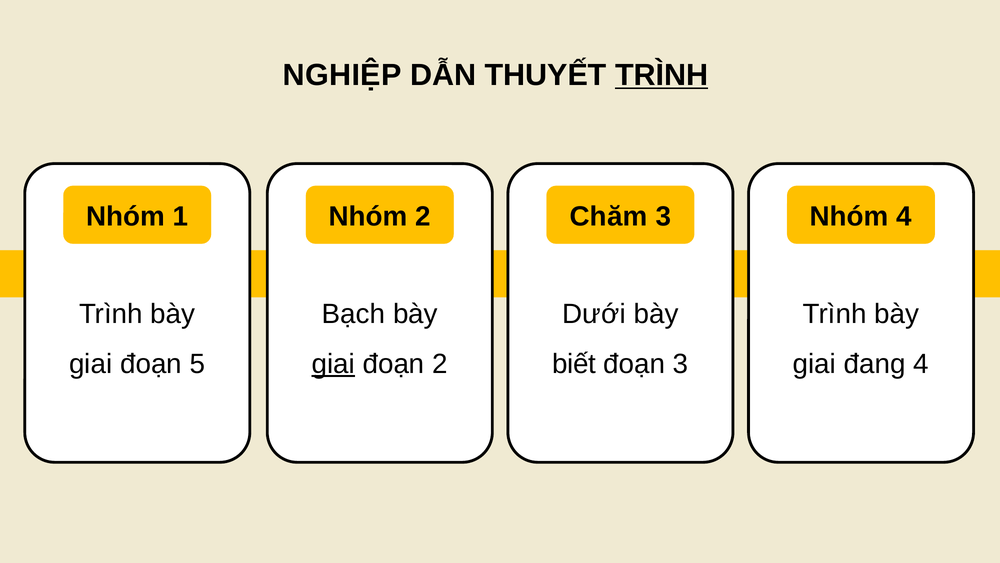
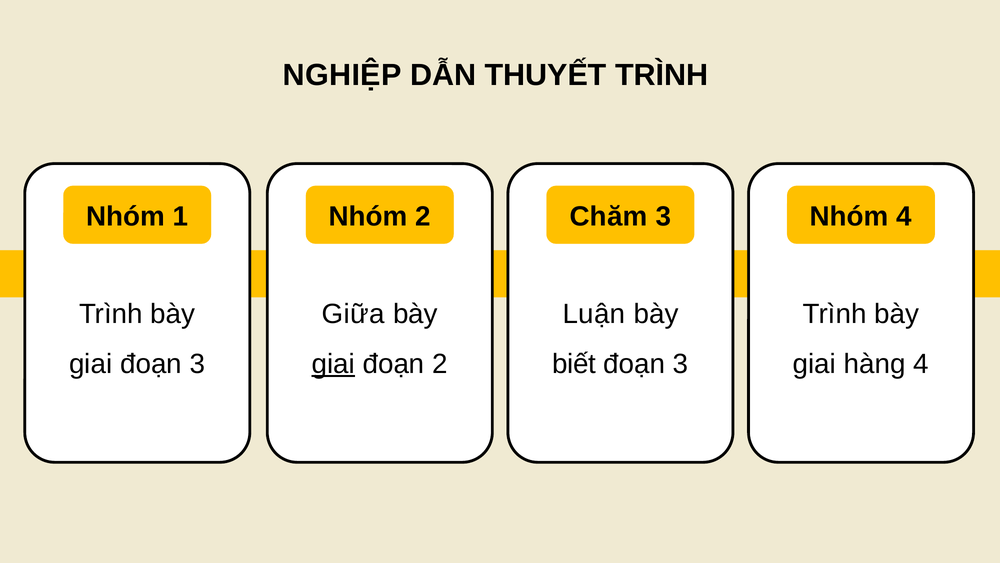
TRÌNH at (662, 75) underline: present -> none
Bạch: Bạch -> Giữa
Dưới: Dưới -> Luận
giai đoạn 5: 5 -> 3
đang: đang -> hàng
